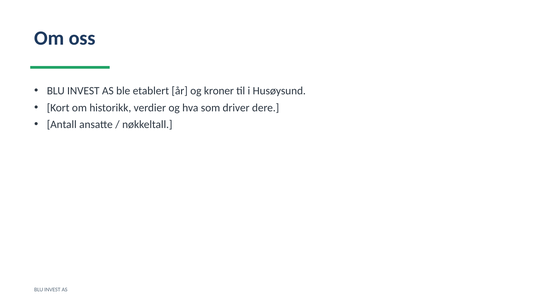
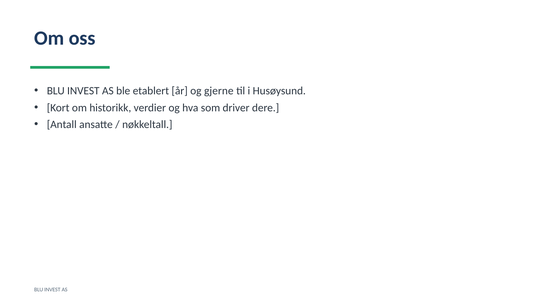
kroner: kroner -> gjerne
